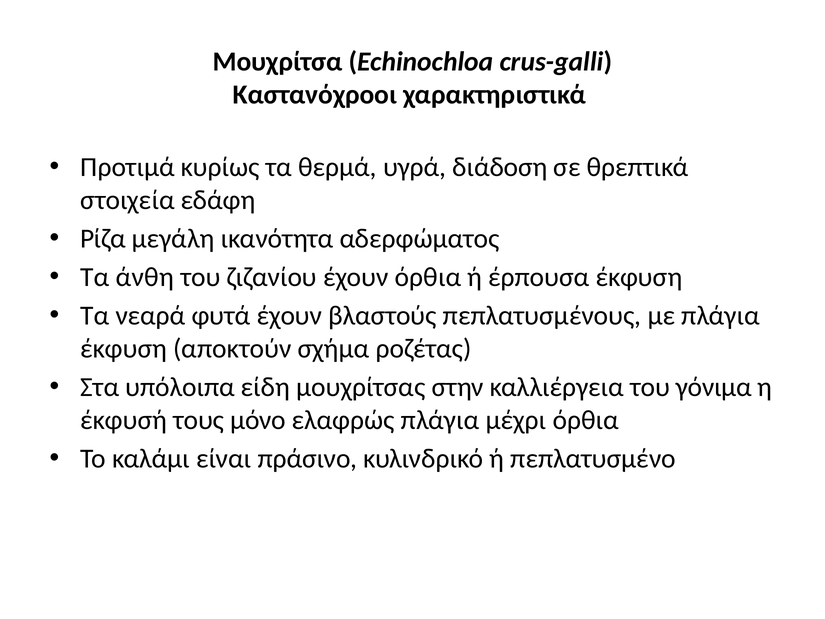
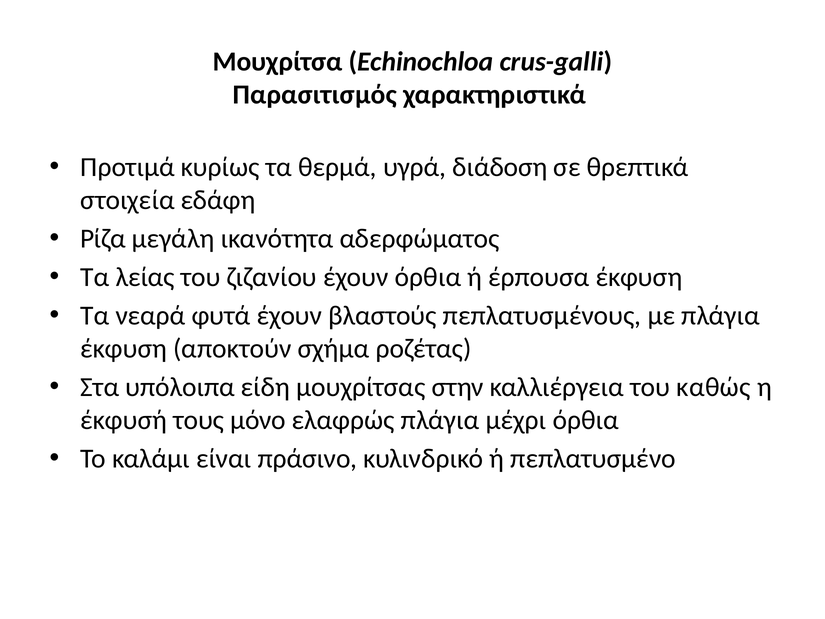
Καστανόχροοι: Καστανόχροοι -> Παρασιτισμός
άνθη: άνθη -> λείας
γόνιμα: γόνιμα -> καθώς
